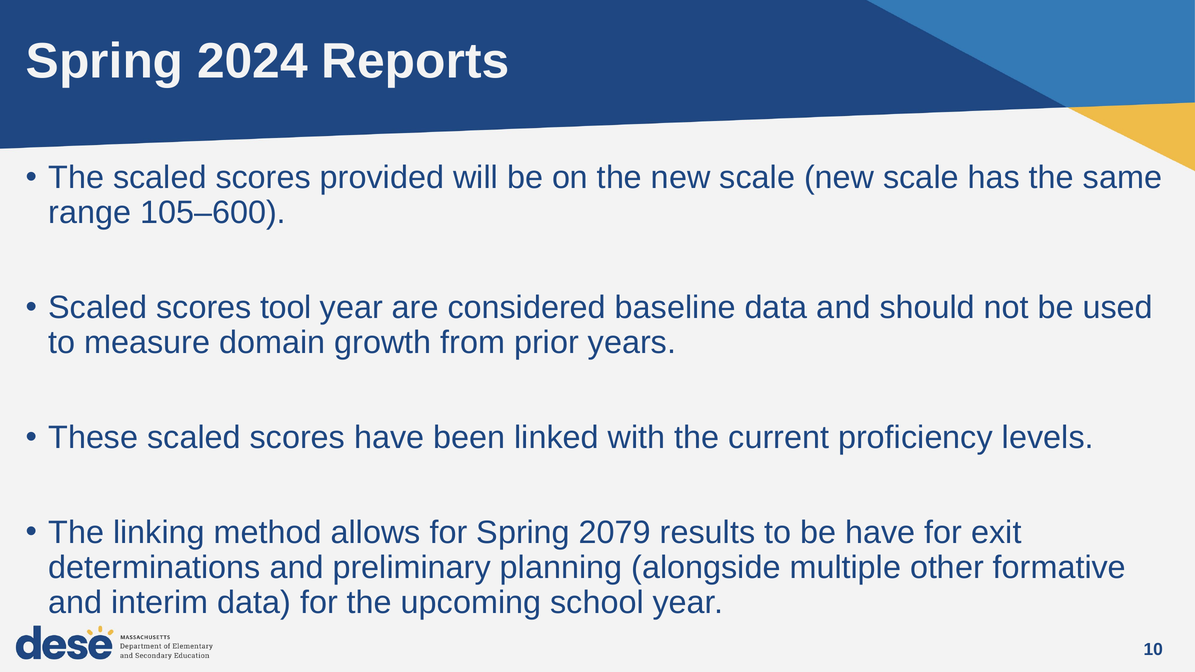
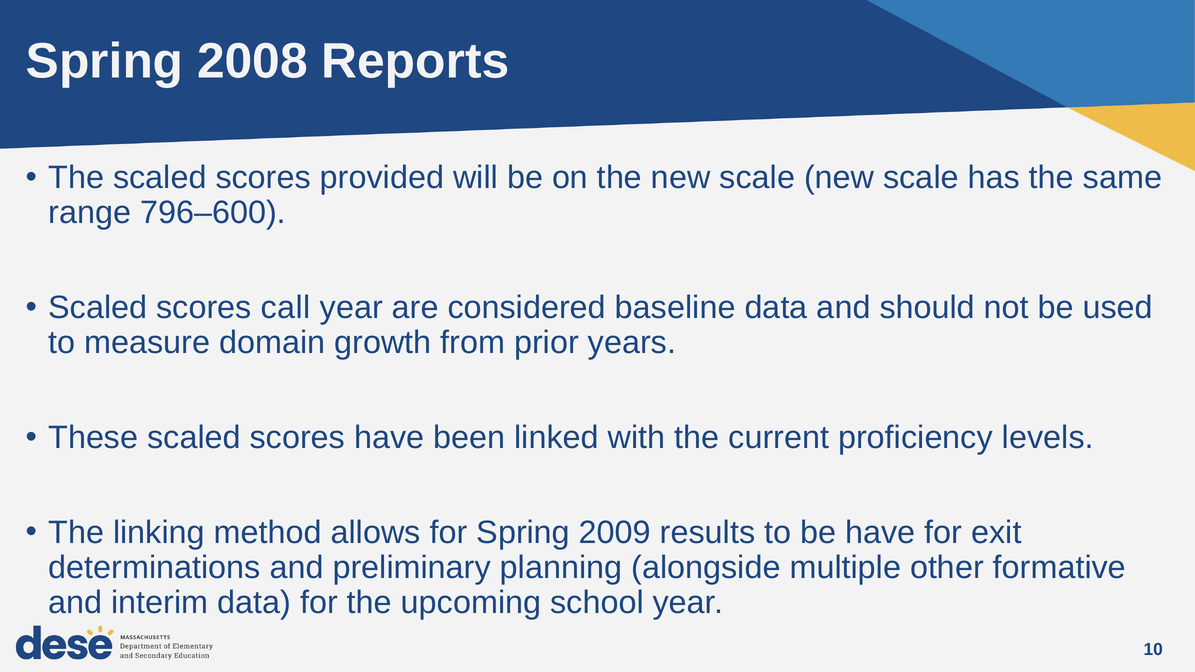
2024: 2024 -> 2008
105–600: 105–600 -> 796–600
tool: tool -> call
2079: 2079 -> 2009
